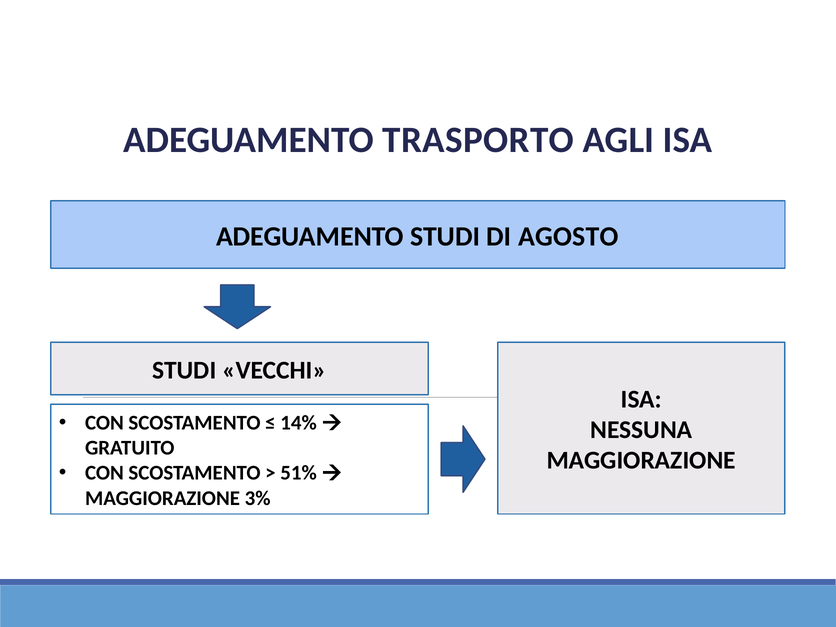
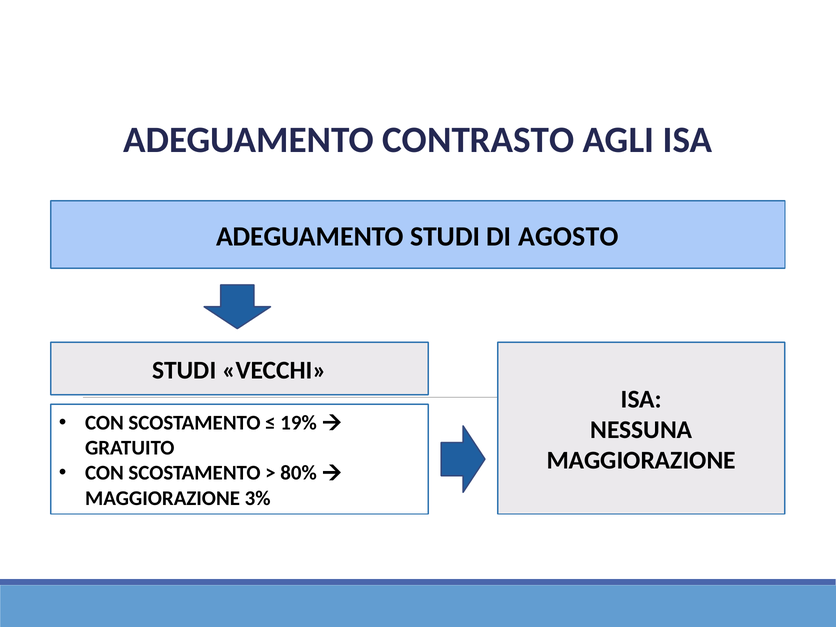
TRASPORTO: TRASPORTO -> CONTRASTO
14%: 14% -> 19%
51%: 51% -> 80%
